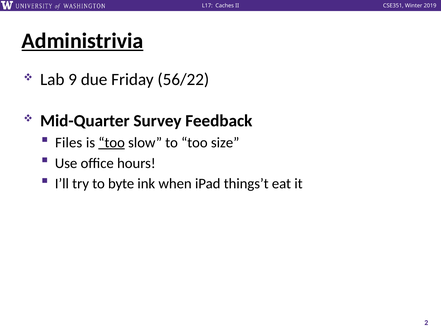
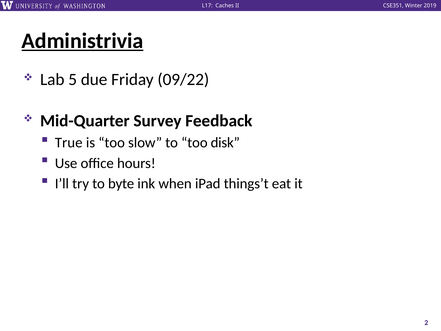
9: 9 -> 5
56/22: 56/22 -> 09/22
Files: Files -> True
too at (112, 142) underline: present -> none
size: size -> disk
